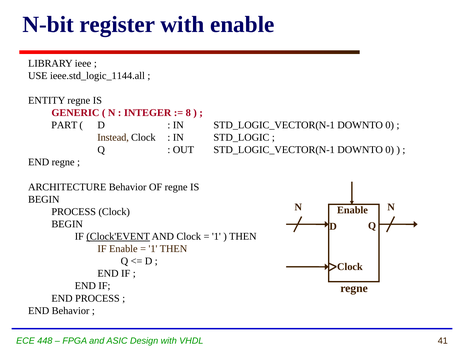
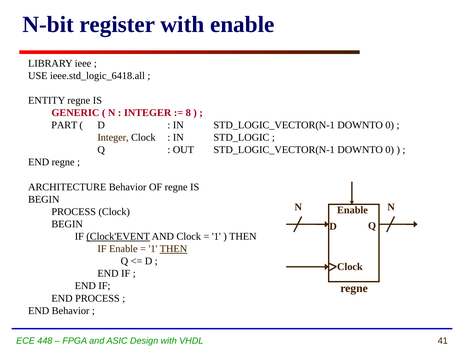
ieee.std_logic_1144.all: ieee.std_logic_1144.all -> ieee.std_logic_6418.all
Instead at (113, 138): Instead -> Integer
THEN at (173, 249) underline: none -> present
